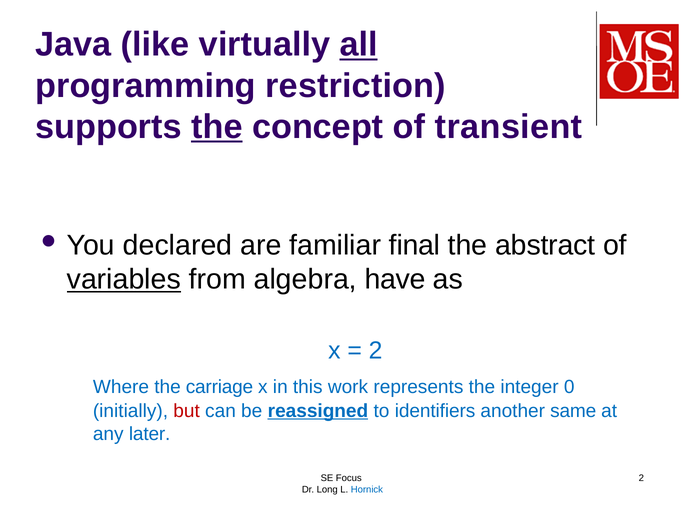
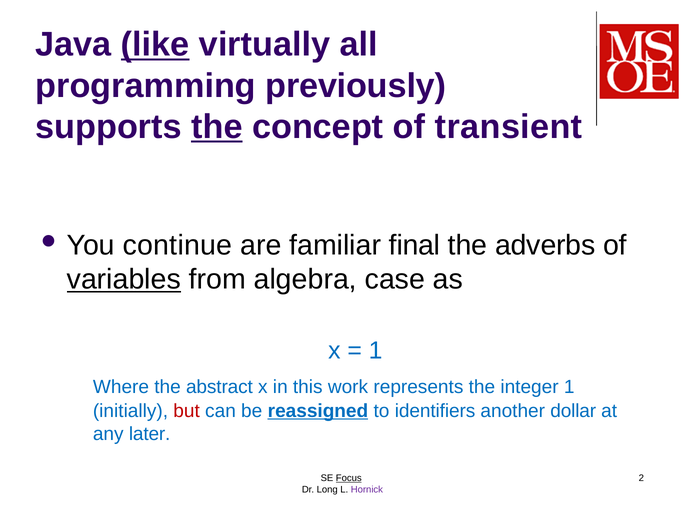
like underline: none -> present
all underline: present -> none
restriction: restriction -> previously
declared: declared -> continue
abstract: abstract -> adverbs
have: have -> case
2 at (376, 350): 2 -> 1
carriage: carriage -> abstract
integer 0: 0 -> 1
same: same -> dollar
Focus underline: none -> present
Hornick colour: blue -> purple
